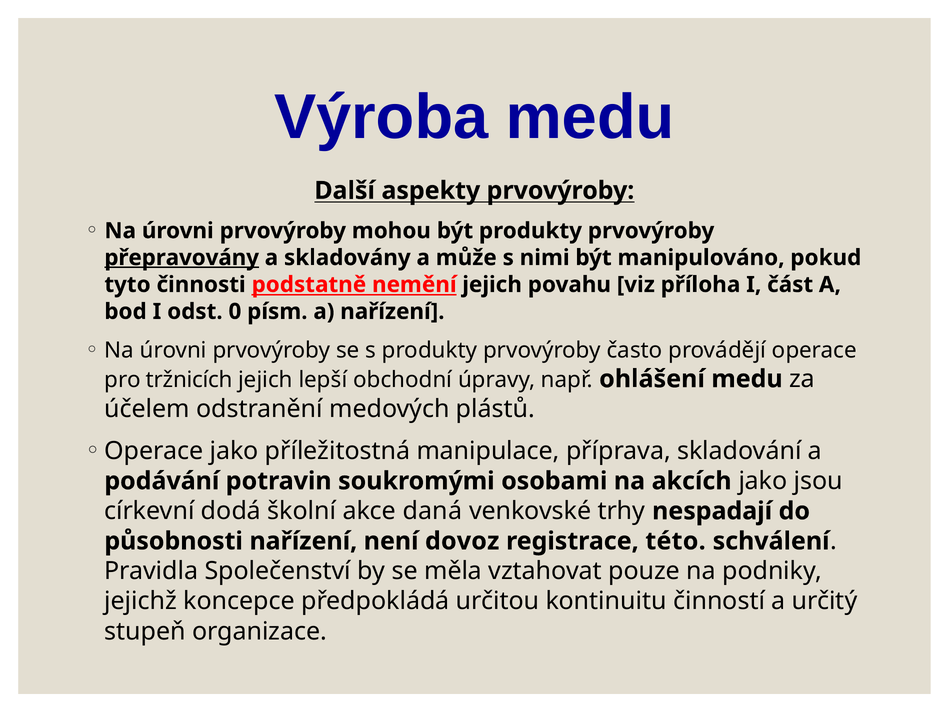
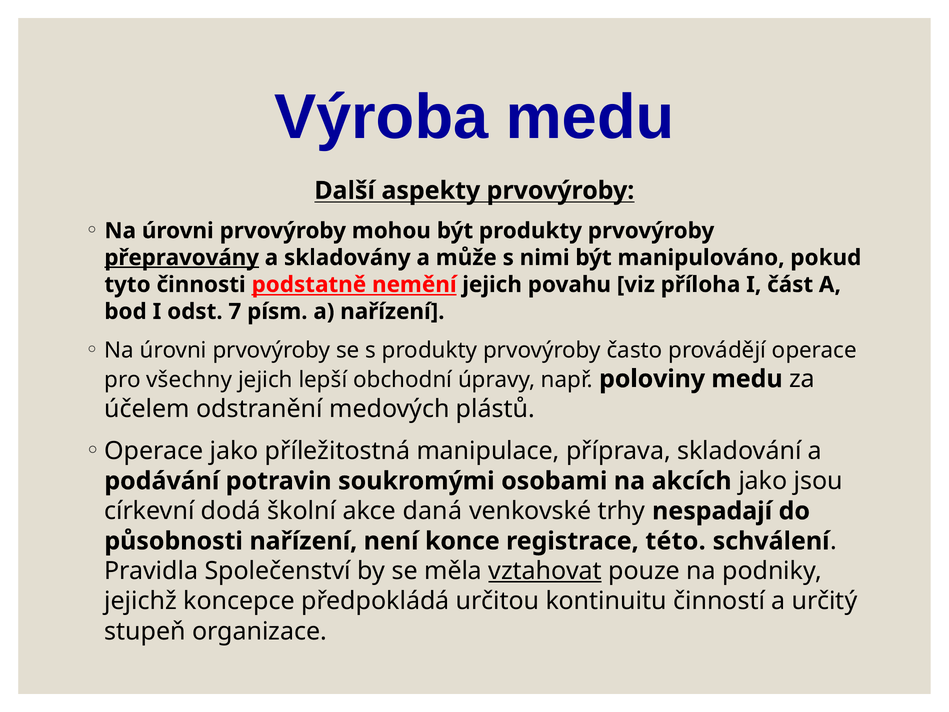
0: 0 -> 7
tržnicích: tržnicích -> všechny
ohlášení: ohlášení -> poloviny
dovoz: dovoz -> konce
vztahovat underline: none -> present
